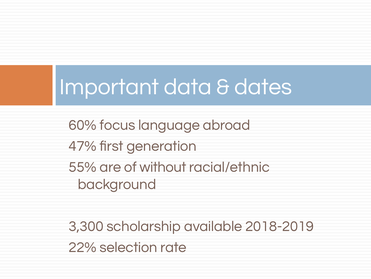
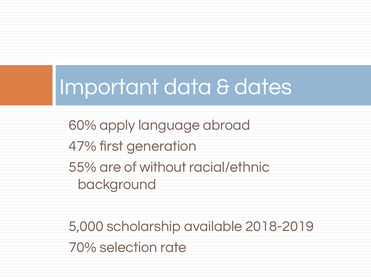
focus: focus -> apply
3,300: 3,300 -> 5,000
22%: 22% -> 70%
